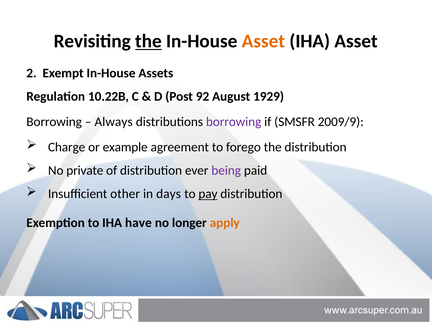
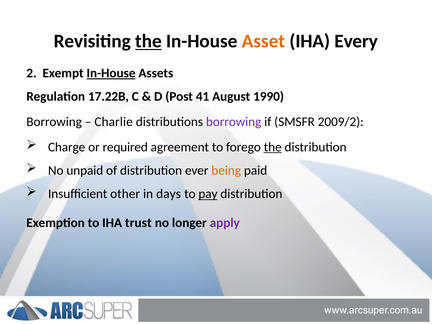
IHA Asset: Asset -> Every
In-House at (111, 73) underline: none -> present
10.22B: 10.22B -> 17.22B
92: 92 -> 41
1929: 1929 -> 1990
Always: Always -> Charlie
2009/9: 2009/9 -> 2009/2
example: example -> required
the at (273, 147) underline: none -> present
private: private -> unpaid
being colour: purple -> orange
have: have -> trust
apply colour: orange -> purple
